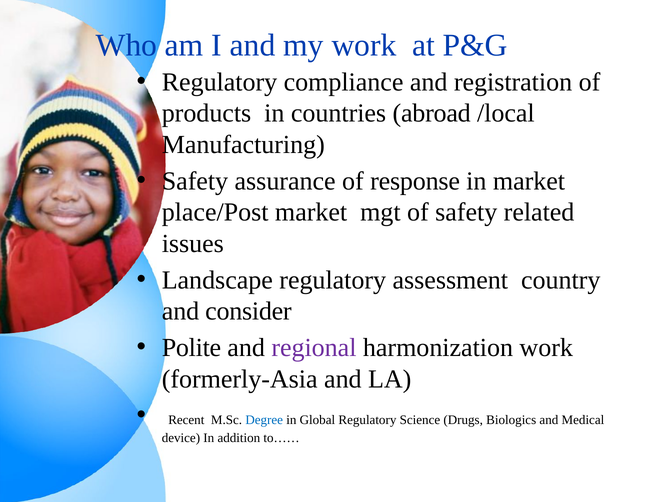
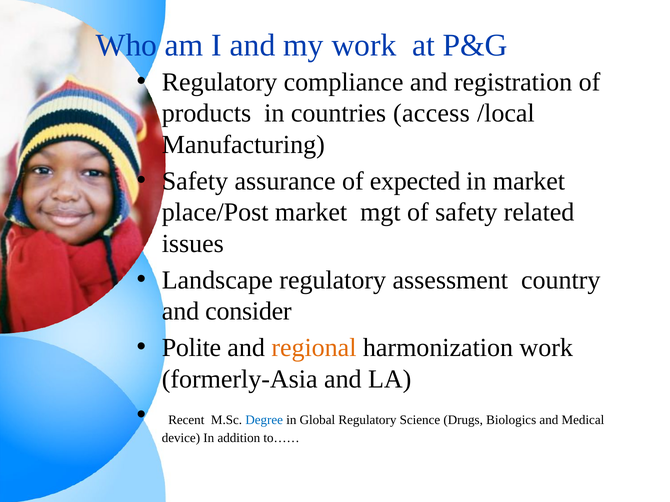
abroad: abroad -> access
response: response -> expected
regional colour: purple -> orange
